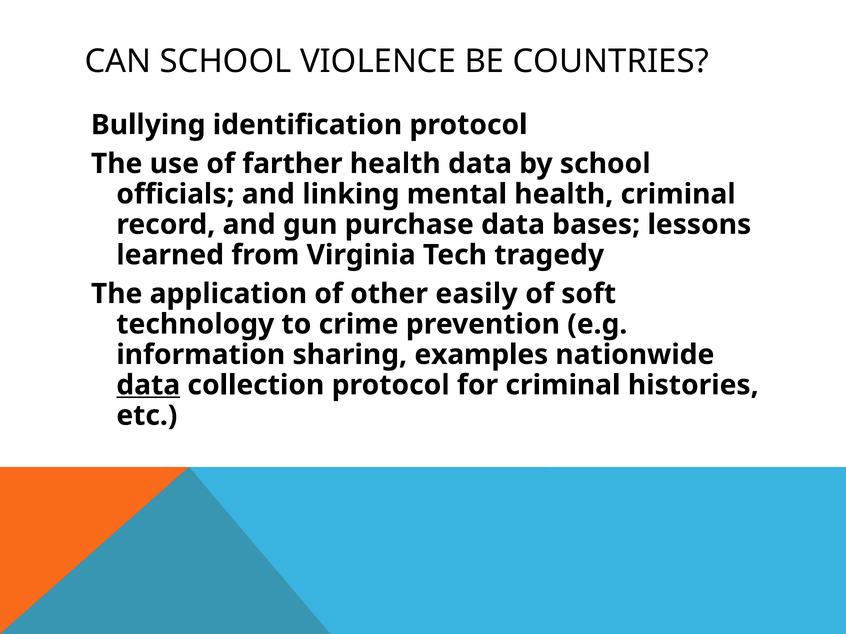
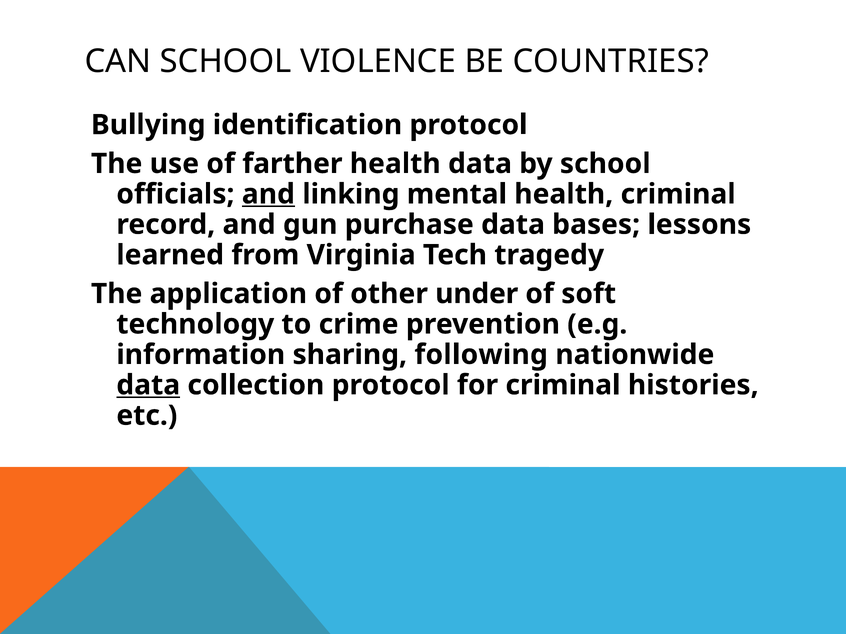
and at (268, 194) underline: none -> present
easily: easily -> under
examples: examples -> following
